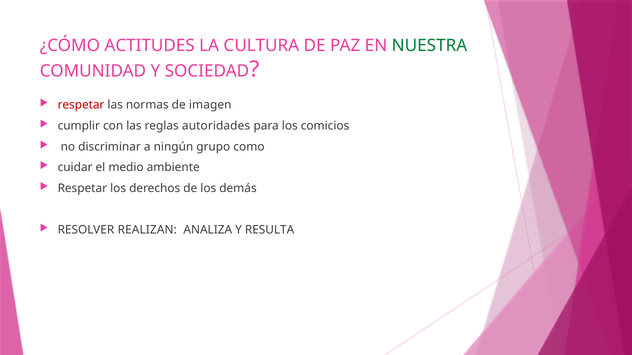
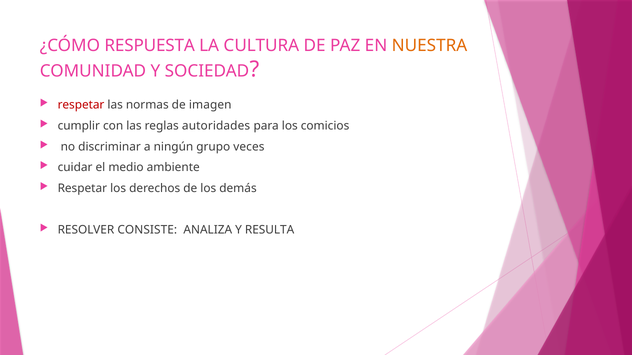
ACTITUDES: ACTITUDES -> RESPUESTA
NUESTRA colour: green -> orange
como: como -> veces
REALIZAN: REALIZAN -> CONSISTE
